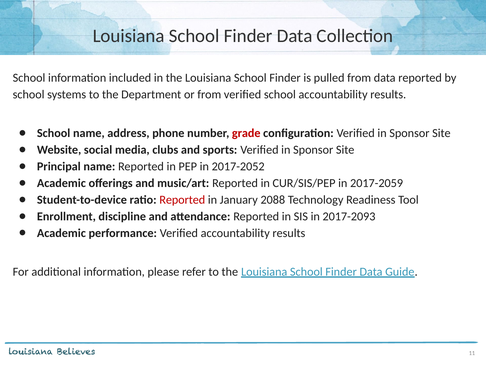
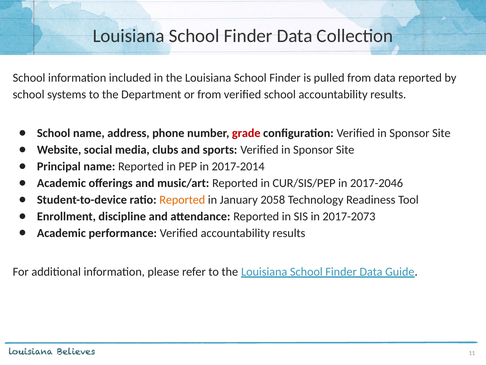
2017-2052: 2017-2052 -> 2017-2014
2017-2059: 2017-2059 -> 2017-2046
Reported at (182, 199) colour: red -> orange
2088: 2088 -> 2058
2017-2093: 2017-2093 -> 2017-2073
